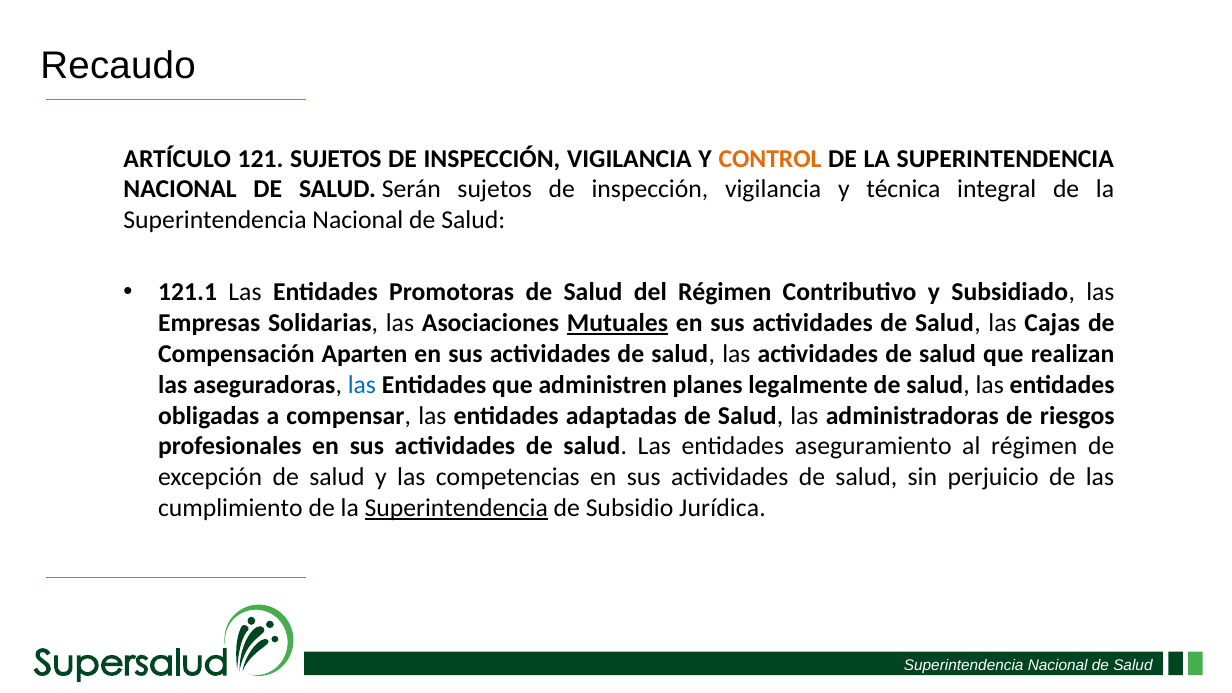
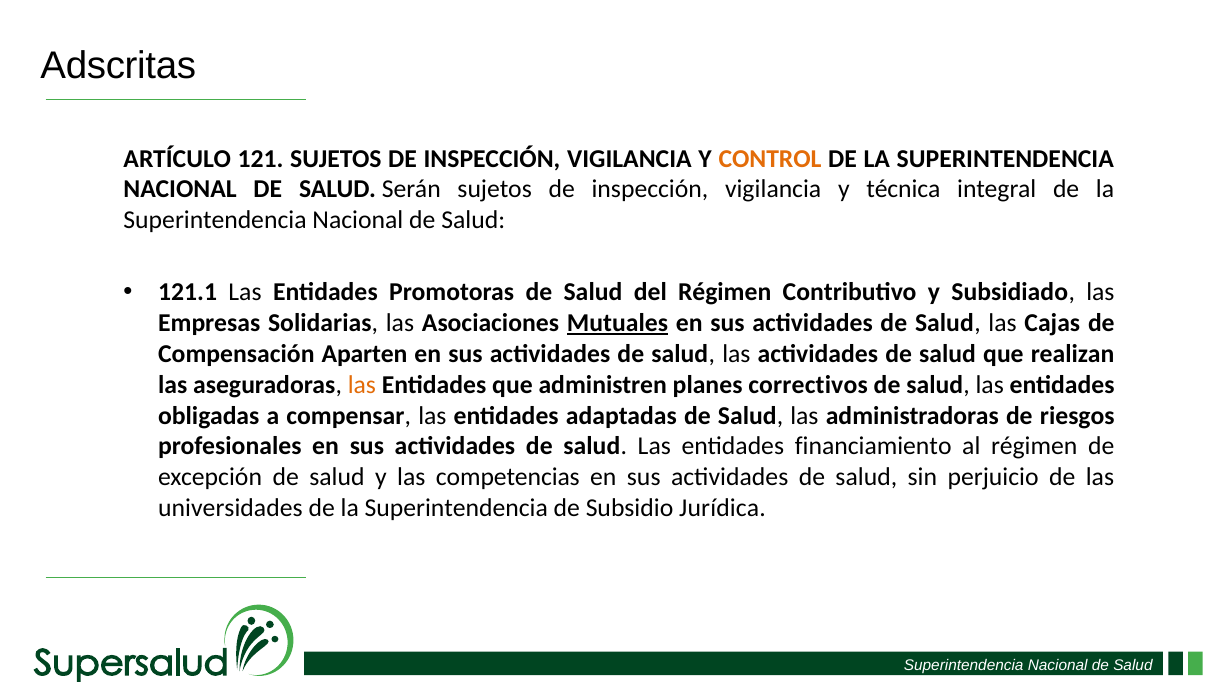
Recaudo: Recaudo -> Adscritas
las at (362, 385) colour: blue -> orange
legalmente: legalmente -> correctivos
aseguramiento: aseguramiento -> financiamiento
cumplimiento: cumplimiento -> universidades
Superintendencia at (456, 508) underline: present -> none
